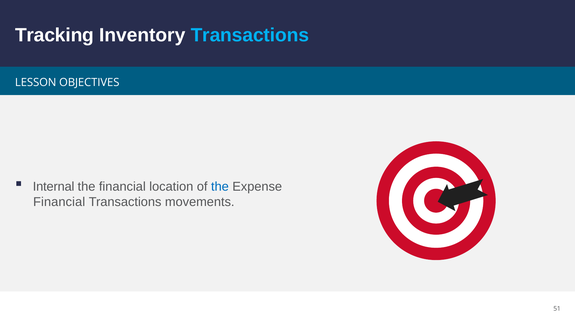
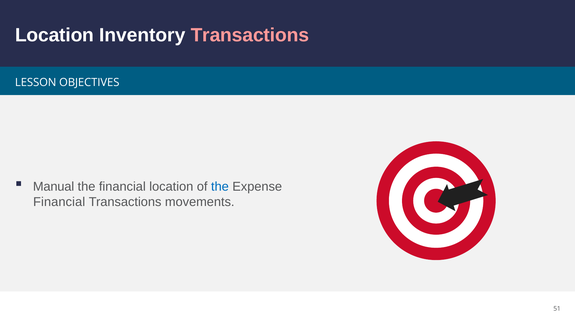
Tracking at (54, 35): Tracking -> Location
Transactions at (250, 35) colour: light blue -> pink
Internal: Internal -> Manual
